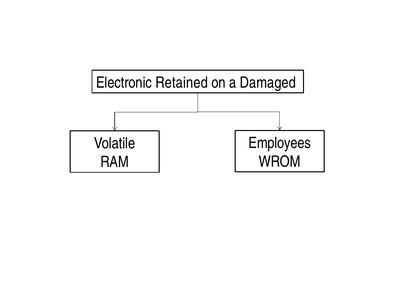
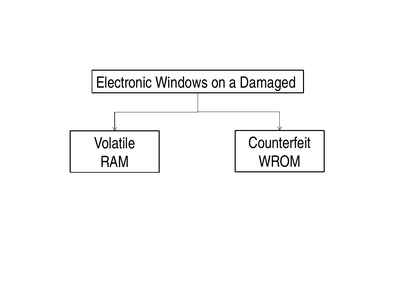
Retained: Retained -> Windows
Employees: Employees -> Counterfeit
